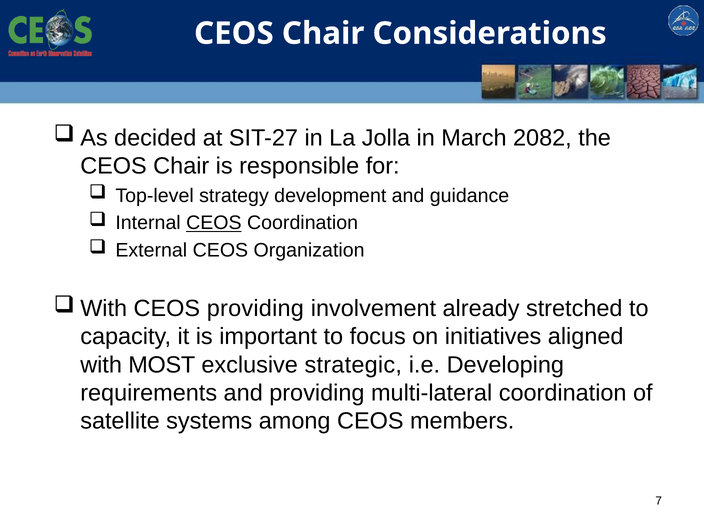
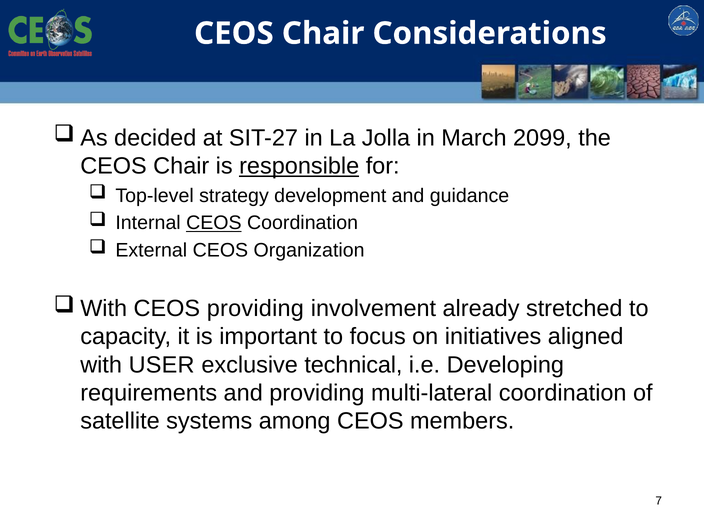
2082: 2082 -> 2099
responsible underline: none -> present
MOST: MOST -> USER
strategic: strategic -> technical
